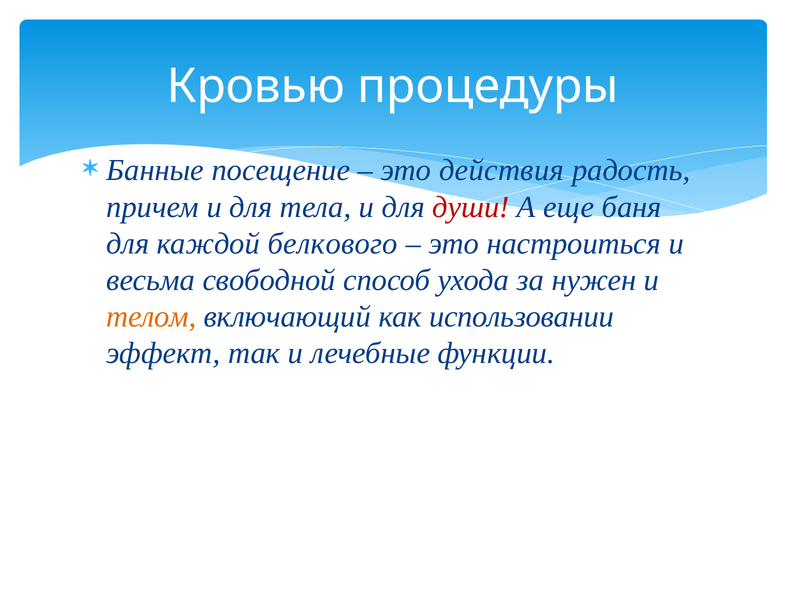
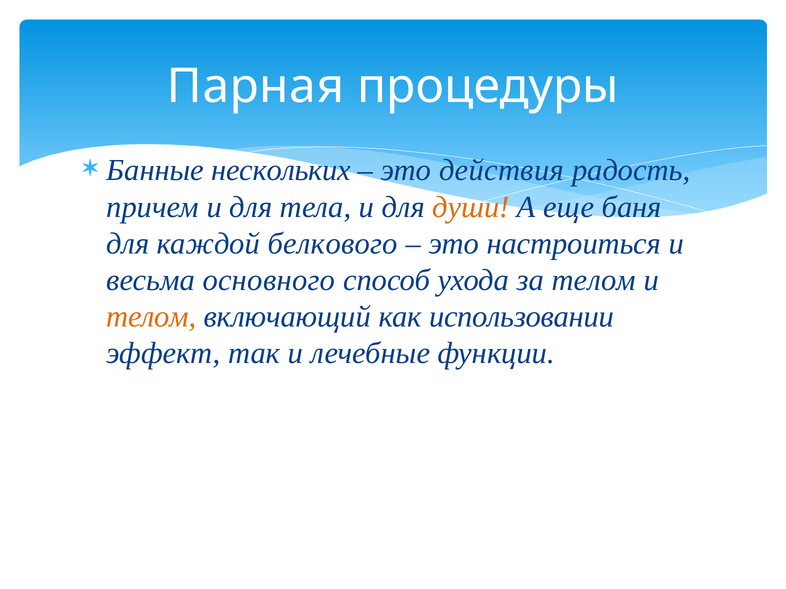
Кровью: Кровью -> Парная
посещение: посещение -> нескольких
души colour: red -> orange
свободной: свободной -> основного
за нужен: нужен -> телом
